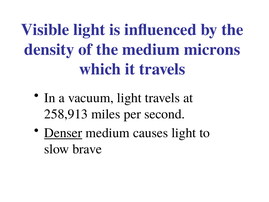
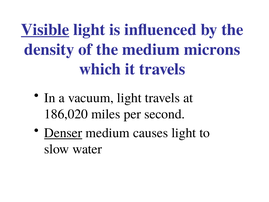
Visible underline: none -> present
258,913: 258,913 -> 186,020
brave: brave -> water
